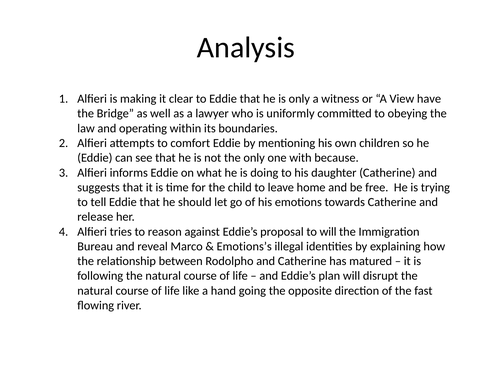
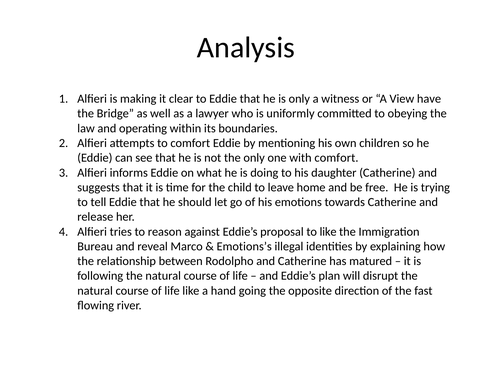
with because: because -> comfort
to will: will -> like
